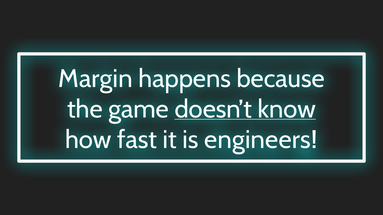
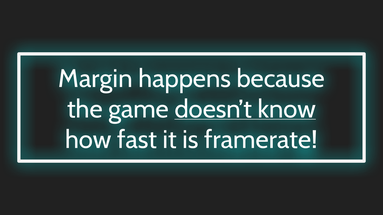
engineers: engineers -> framerate
